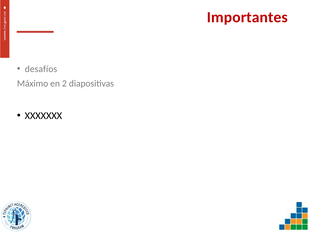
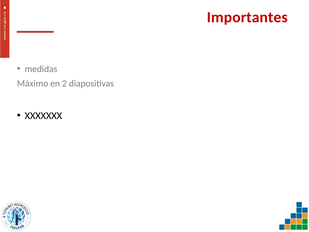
desafíos: desafíos -> medidas
